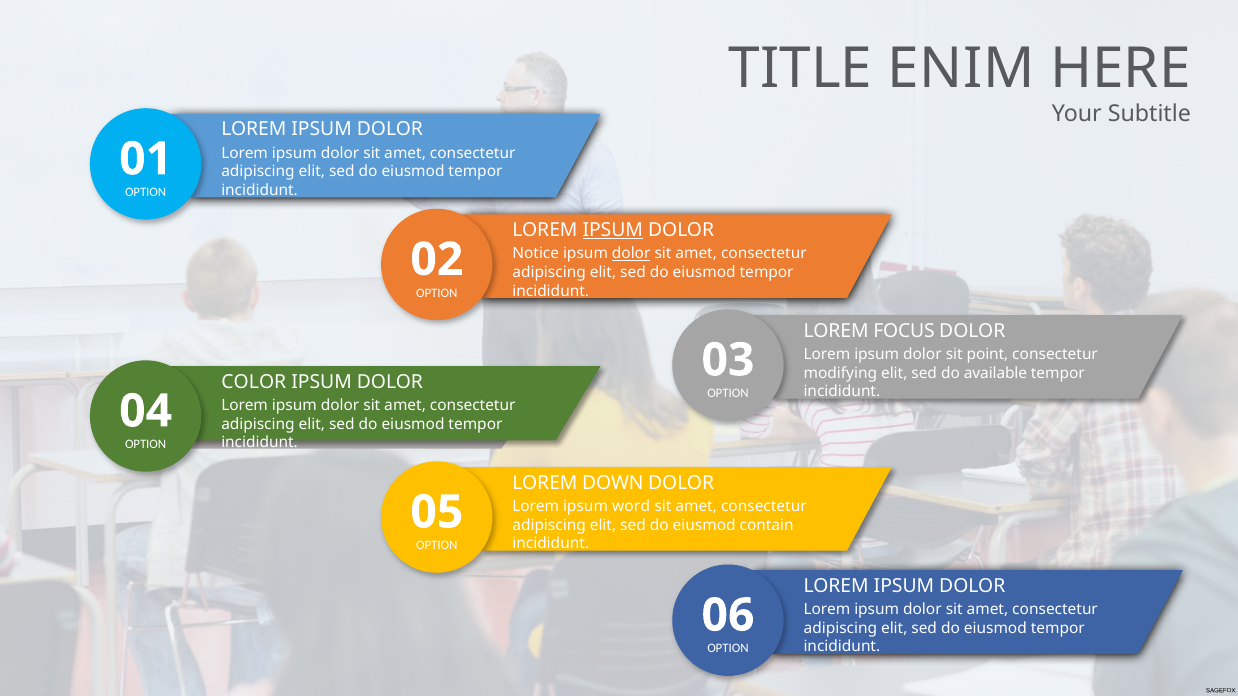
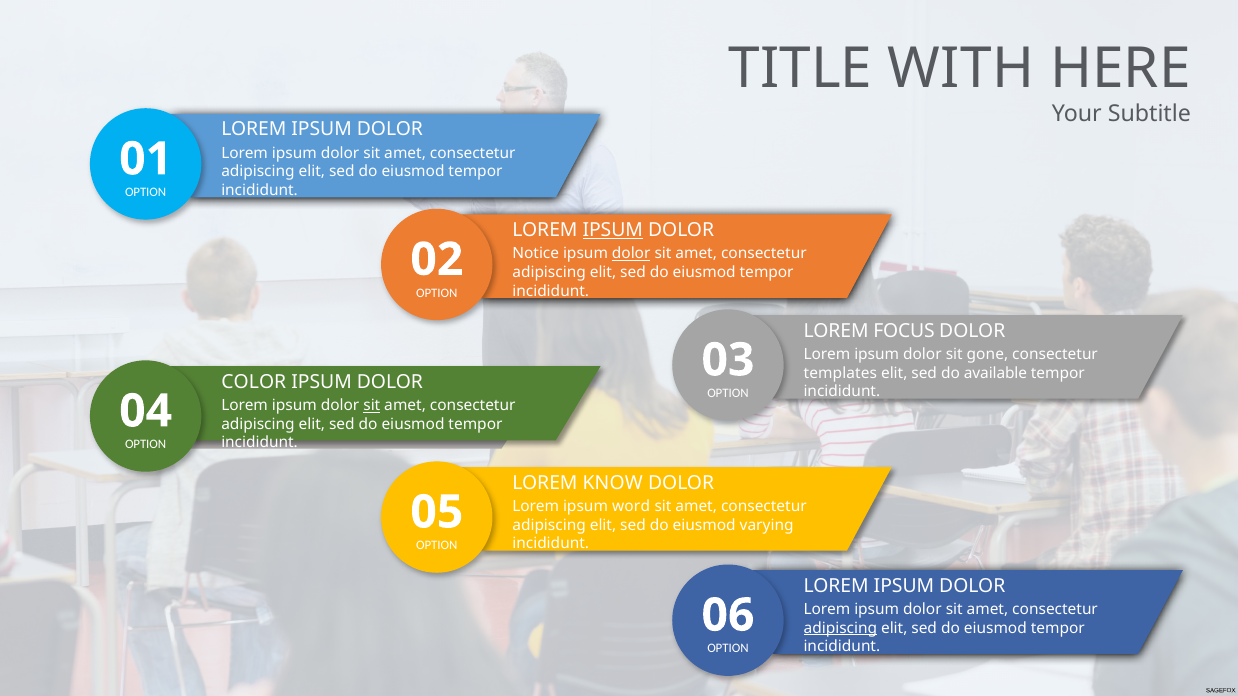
ENIM: ENIM -> WITH
point: point -> gone
modifying: modifying -> templates
sit at (372, 406) underline: none -> present
DOWN: DOWN -> KNOW
contain: contain -> varying
adipiscing at (840, 628) underline: none -> present
